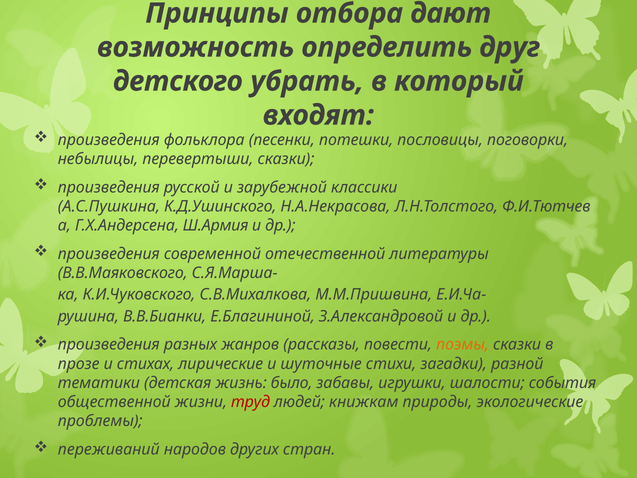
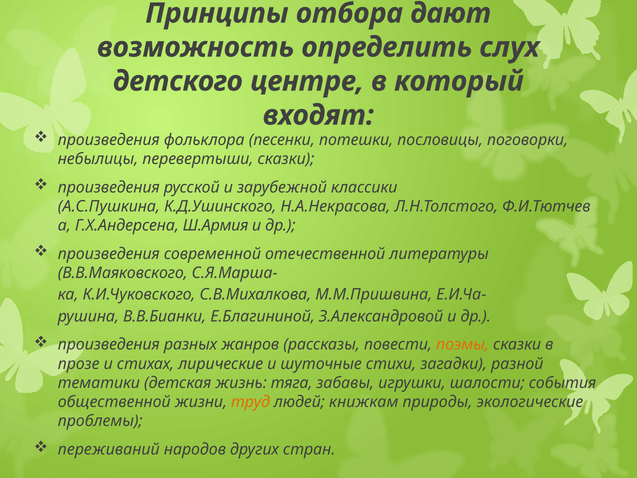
друг: друг -> слух
убрать: убрать -> центре
было: было -> тяга
труд colour: red -> orange
